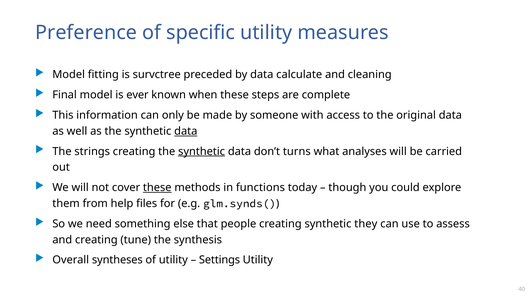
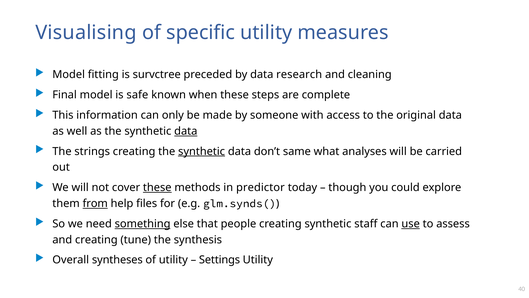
Preference: Preference -> Visualising
calculate: calculate -> research
ever: ever -> safe
turns: turns -> same
functions: functions -> predictor
from underline: none -> present
something underline: none -> present
they: they -> staff
use underline: none -> present
